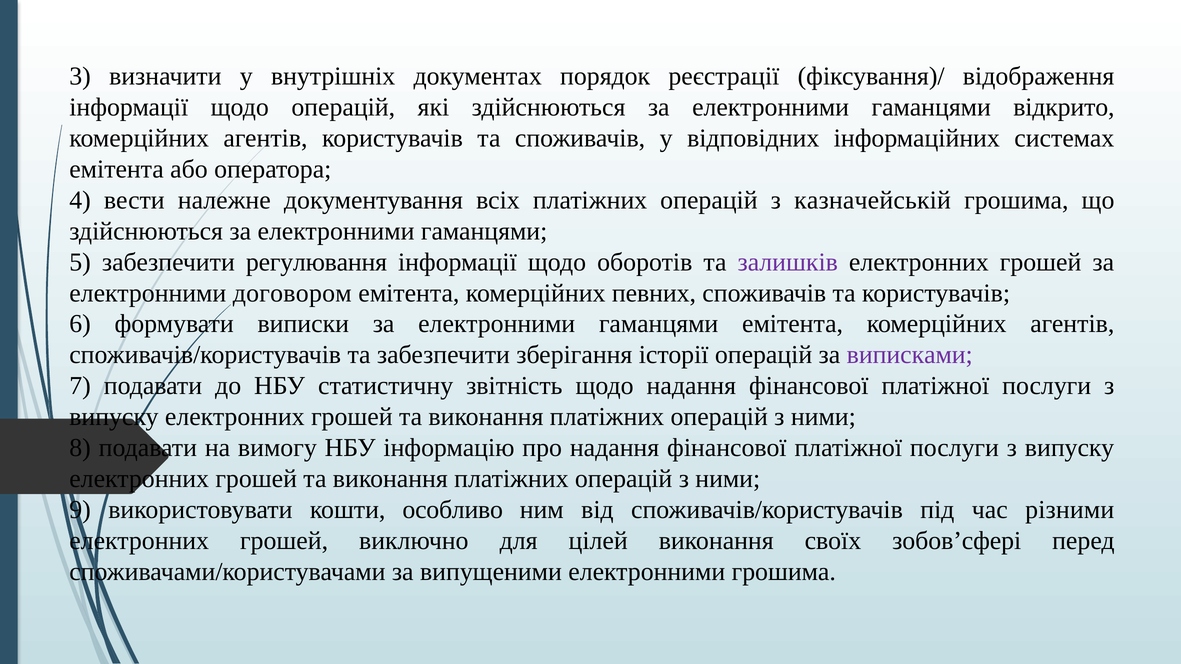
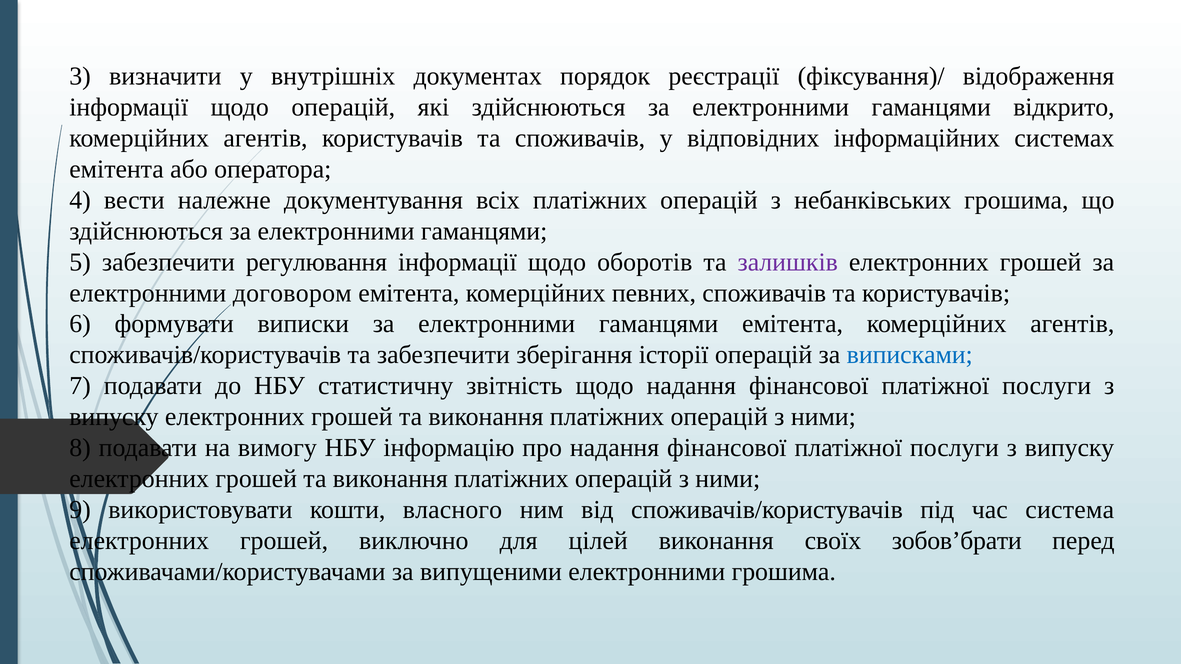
казначейській: казначейській -> небанківських
виписками colour: purple -> blue
особливо: особливо -> власного
різними: різними -> система
зобов’сфері: зобов’сфері -> зобов’брати
